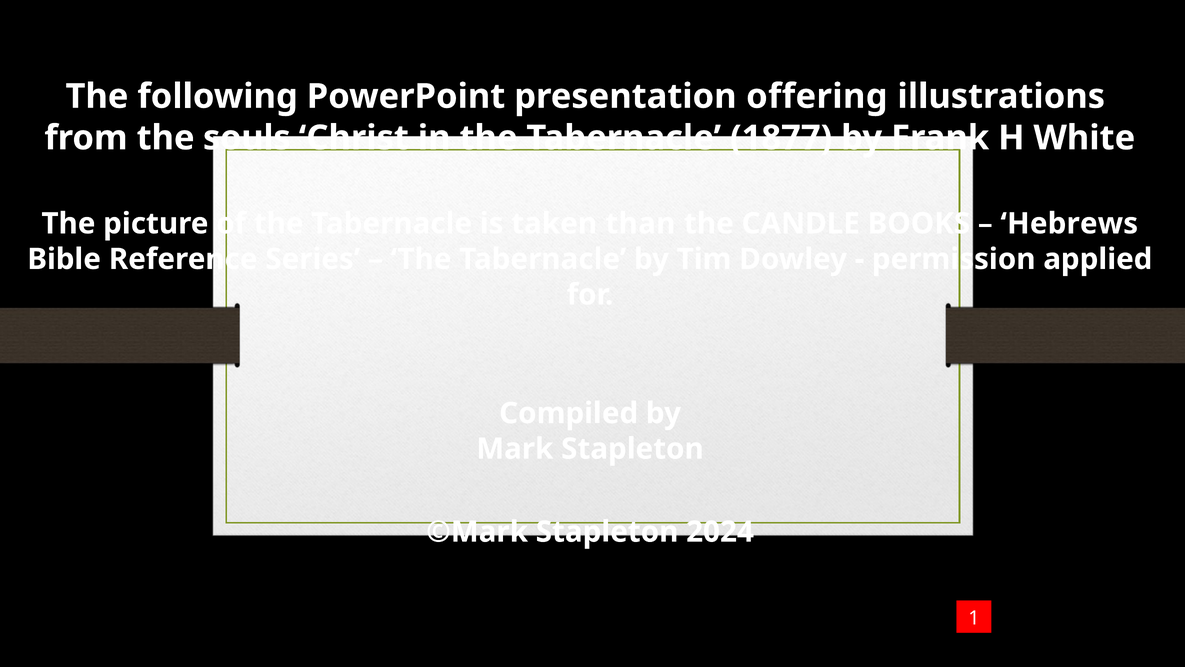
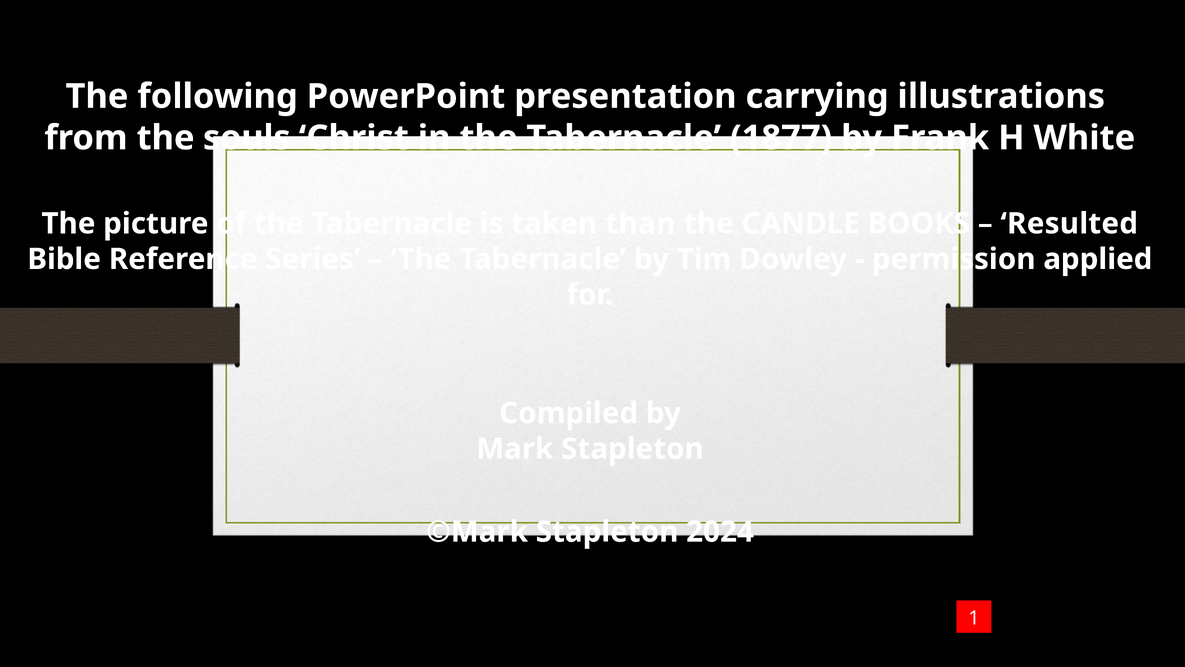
offering: offering -> carrying
Hebrews: Hebrews -> Resulted
